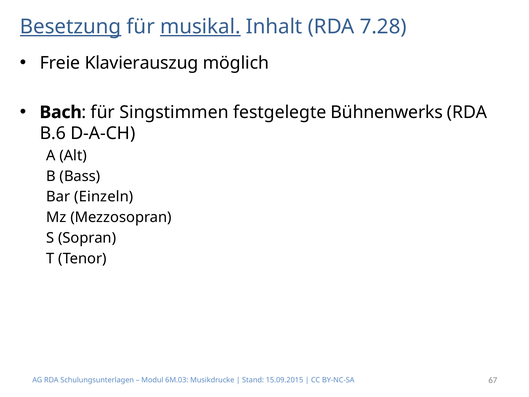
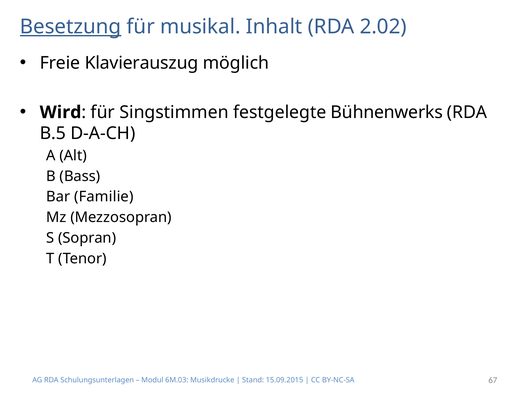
musikal underline: present -> none
7.28: 7.28 -> 2.02
Bach: Bach -> Wird
B.6: B.6 -> B.5
Einzeln: Einzeln -> Familie
